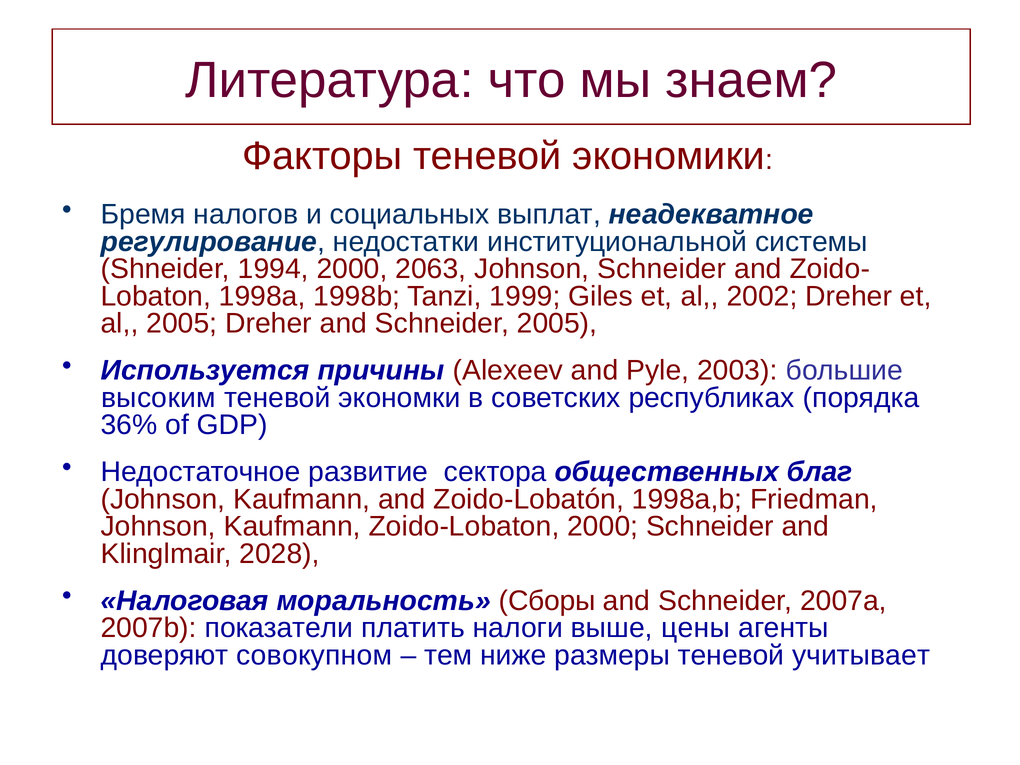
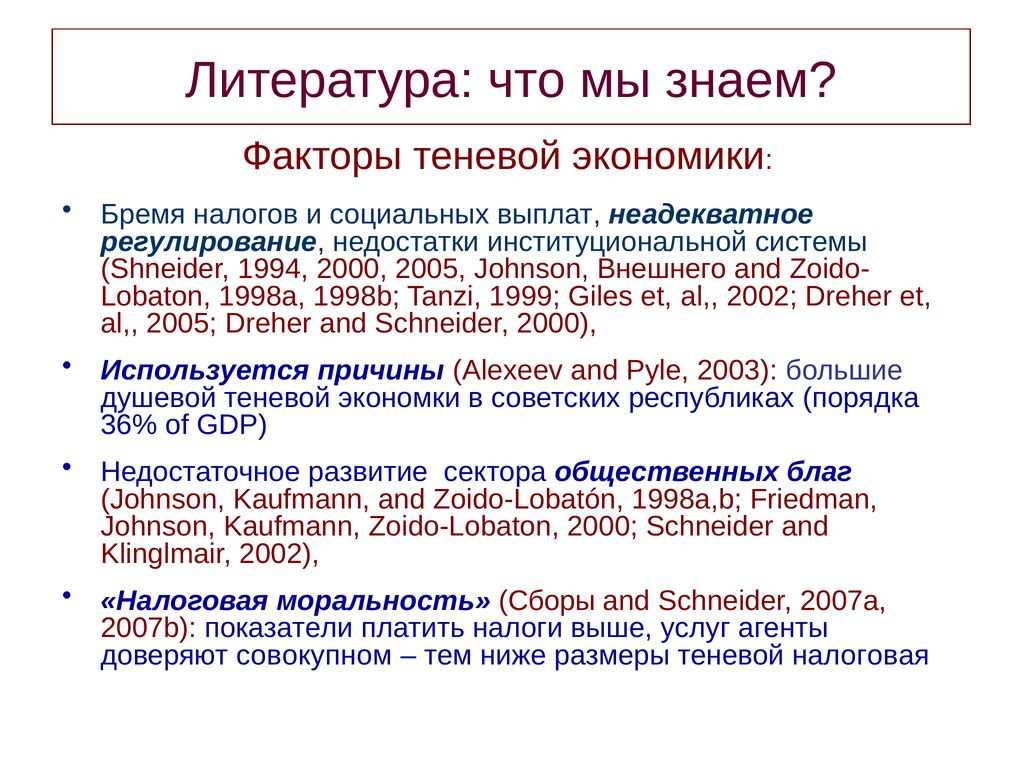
2000 2063: 2063 -> 2005
Johnson Schneider: Schneider -> Внешнего
Schneider 2005: 2005 -> 2000
высоким: высоким -> душевой
Klinglmair 2028: 2028 -> 2002
цены: цены -> услуг
теневой учитывает: учитывает -> налоговая
